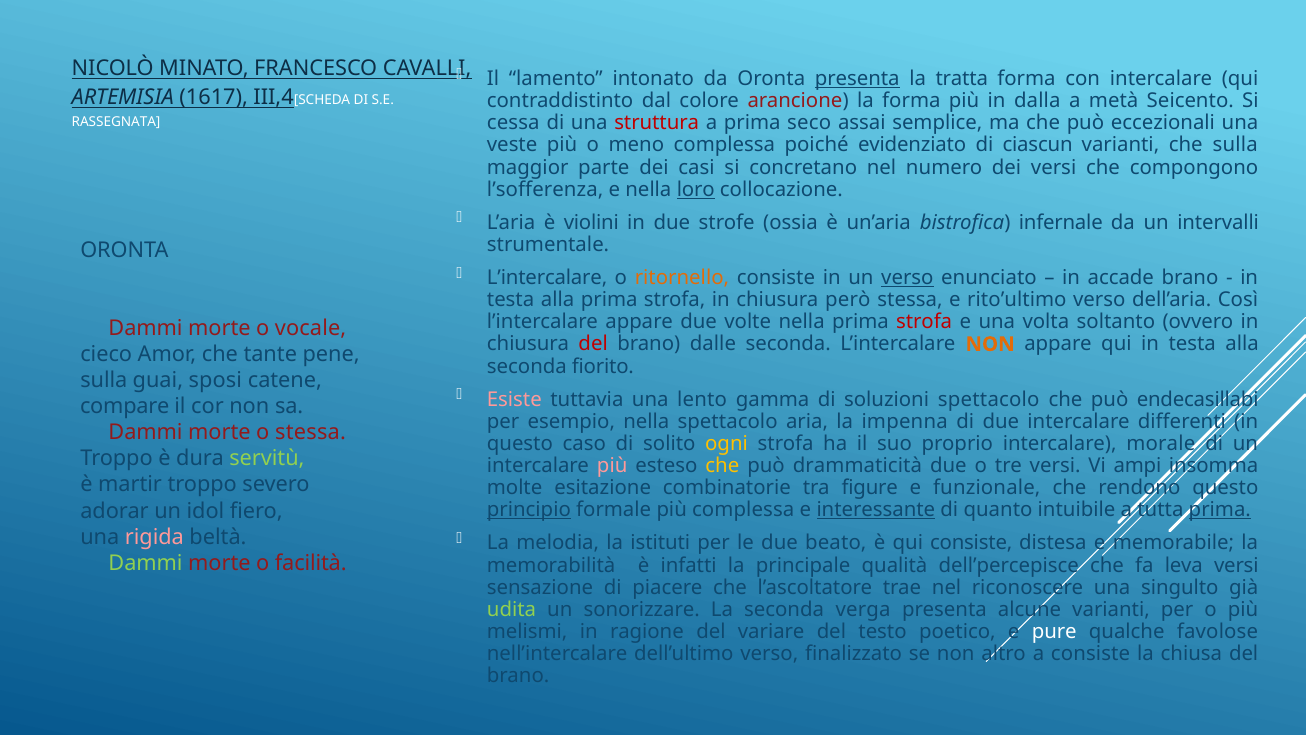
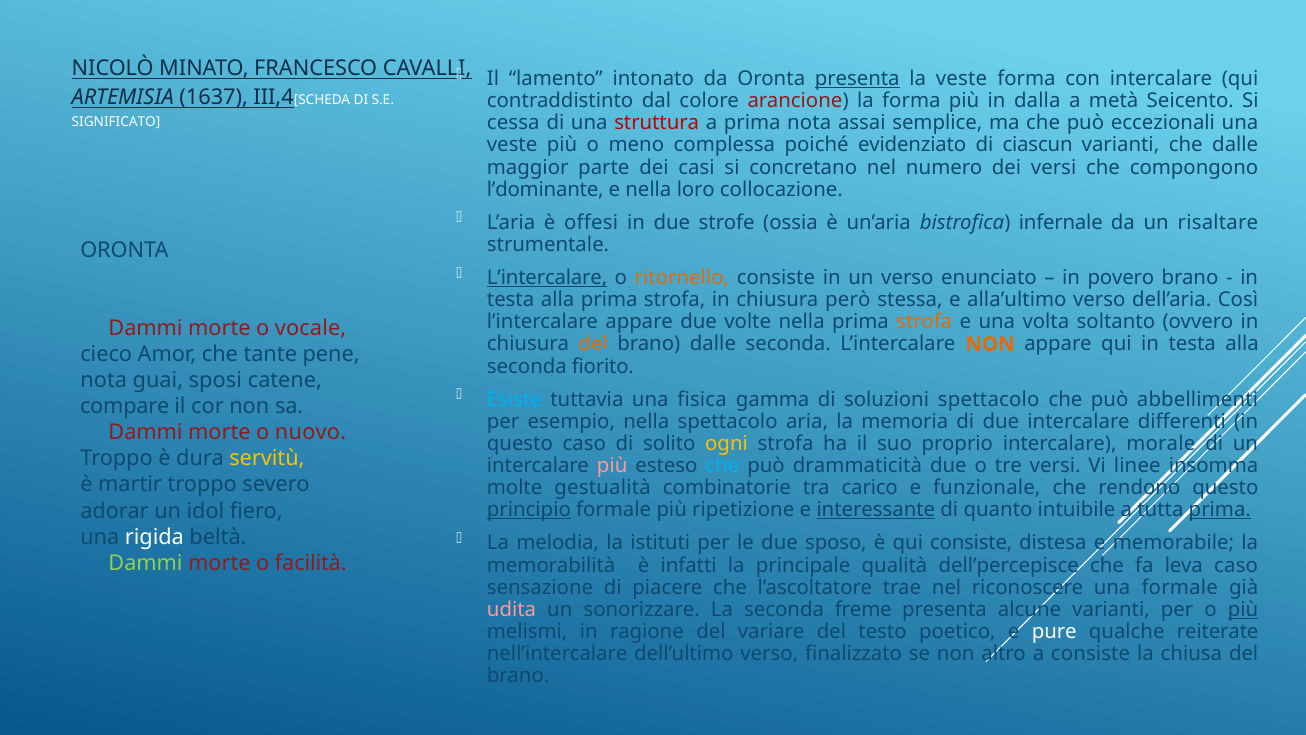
la tratta: tratta -> veste
1617: 1617 -> 1637
prima seco: seco -> nota
RASSEGNATA: RASSEGNATA -> SIGNIFICATO
che sulla: sulla -> dalle
l’sofferenza: l’sofferenza -> l’dominante
loro underline: present -> none
violini: violini -> offesi
intervalli: intervalli -> risaltare
L’intercalare at (547, 278) underline: none -> present
verso at (907, 278) underline: present -> none
accade: accade -> povero
rito’ultimo: rito’ultimo -> alla’ultimo
strofa at (924, 322) colour: red -> orange
del at (593, 344) colour: red -> orange
sulla at (104, 380): sulla -> nota
Esiste colour: pink -> light blue
lento: lento -> fisica
endecasillabi: endecasillabi -> abbellimenti
impenna: impenna -> memoria
o stessa: stessa -> nuovo
servitù colour: light green -> yellow
che at (722, 466) colour: yellow -> light blue
ampi: ampi -> linee
esitazione: esitazione -> gestualità
figure: figure -> carico
più complessa: complessa -> ripetizione
rigida colour: pink -> white
beato: beato -> sposo
leva versi: versi -> caso
una singulto: singulto -> formale
udita colour: light green -> pink
verga: verga -> freme
più at (1243, 609) underline: none -> present
favolose: favolose -> reiterate
